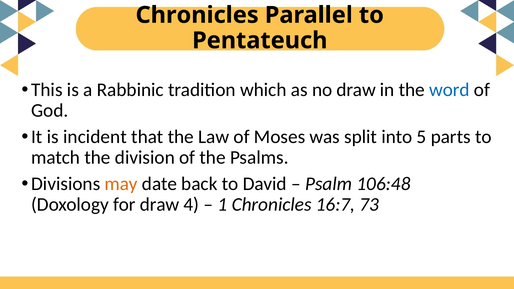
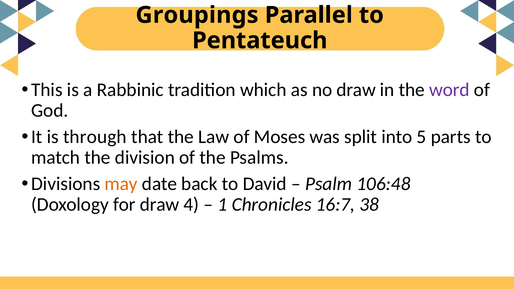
Chronicles at (197, 15): Chronicles -> Groupings
word colour: blue -> purple
incident: incident -> through
73: 73 -> 38
